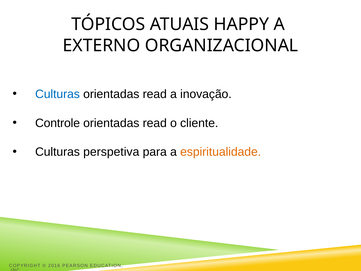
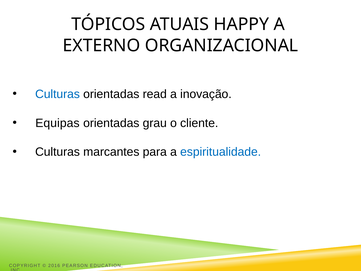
Controle: Controle -> Equipas
read at (155, 123): read -> grau
perspetiva: perspetiva -> marcantes
espiritualidade colour: orange -> blue
